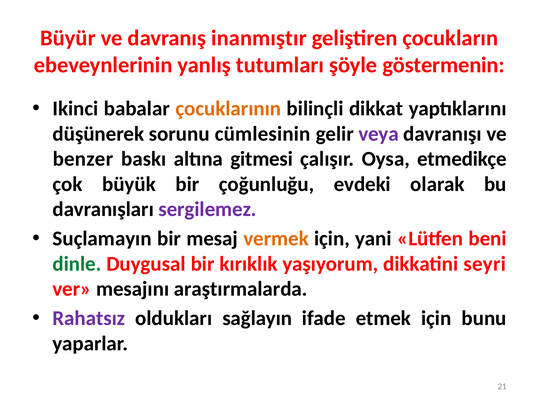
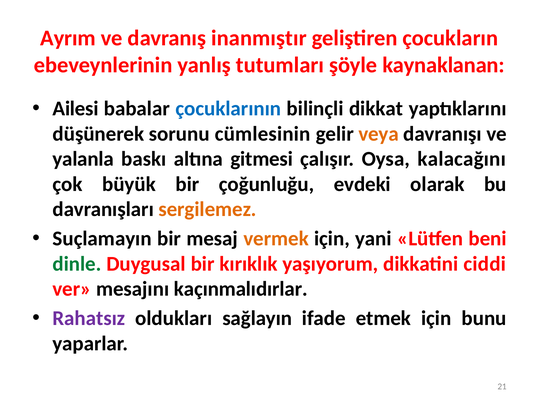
Büyür: Büyür -> Ayrım
göstermenin: göstermenin -> kaynaklanan
Ikinci: Ikinci -> Ailesi
çocuklarının colour: orange -> blue
veya colour: purple -> orange
benzer: benzer -> yalanla
etmedikçe: etmedikçe -> kalacağını
sergilemez colour: purple -> orange
seyri: seyri -> ciddi
araştırmalarda: araştırmalarda -> kaçınmalıdırlar
